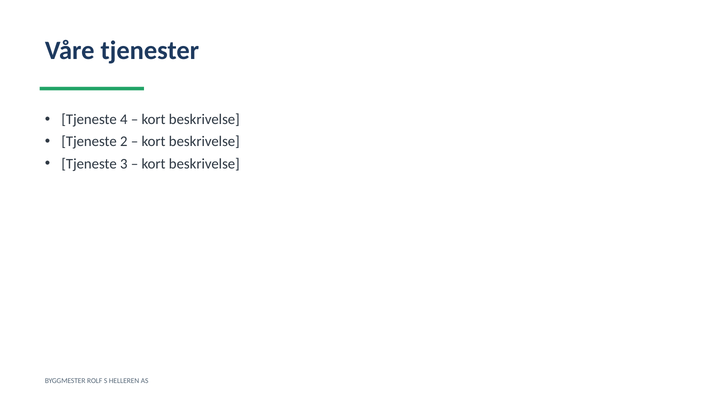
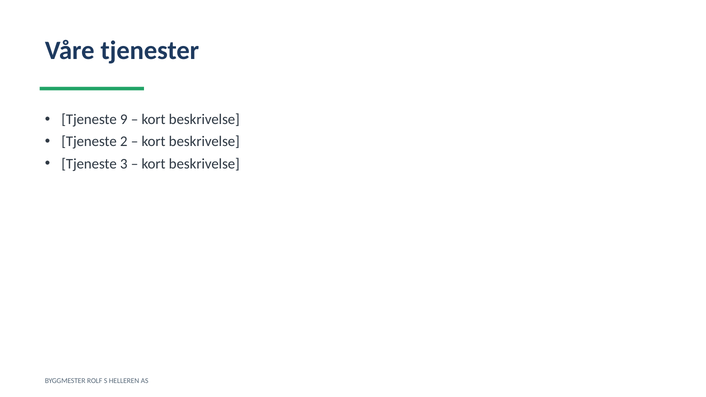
4: 4 -> 9
